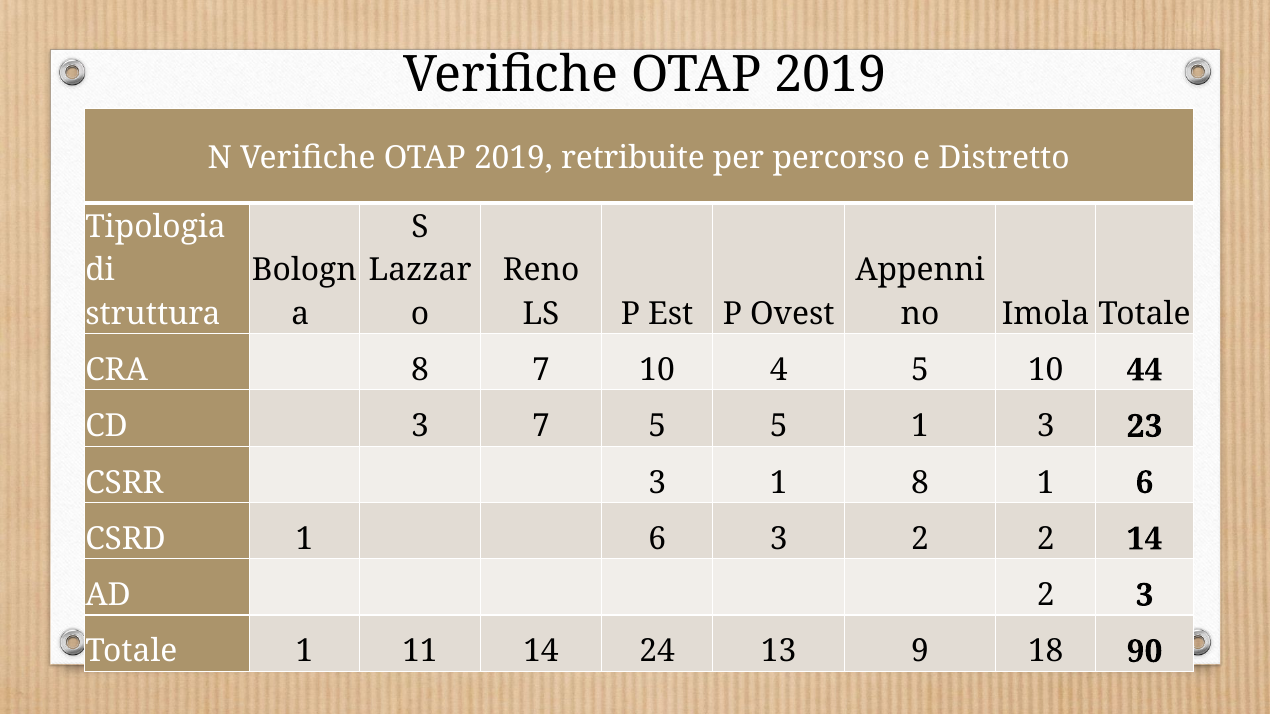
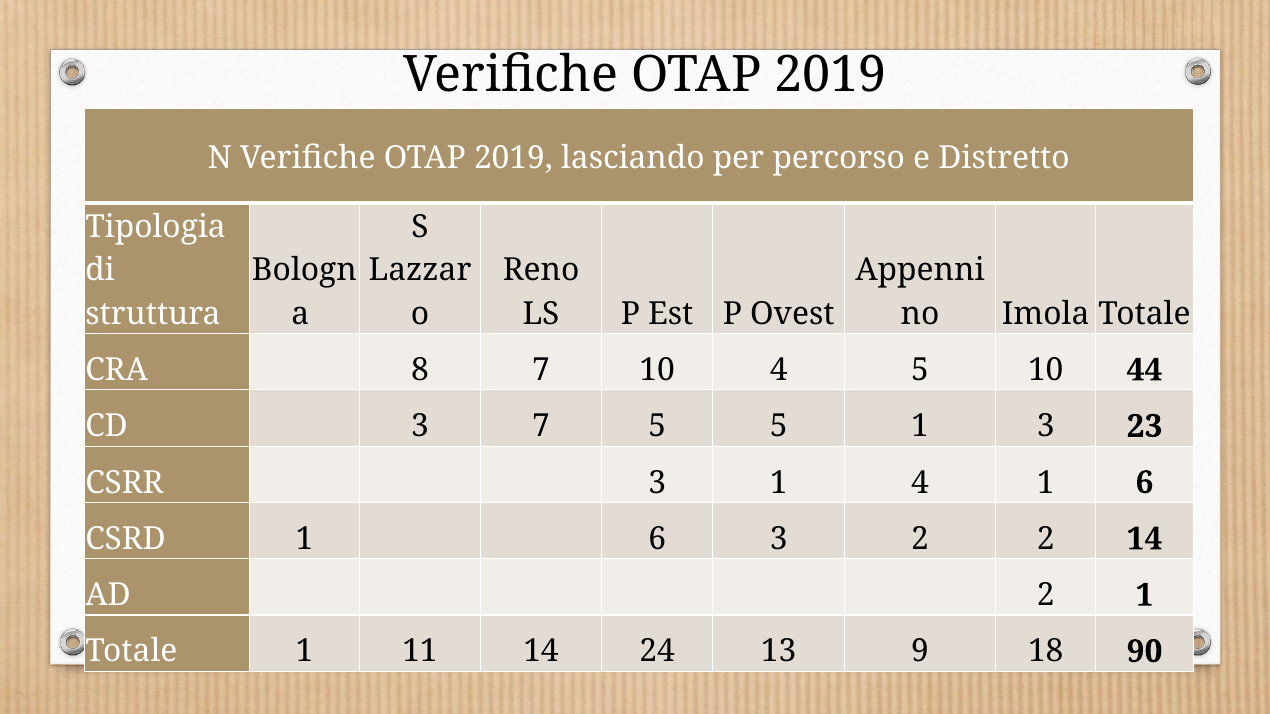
retribuite: retribuite -> lasciando
1 8: 8 -> 4
2 3: 3 -> 1
